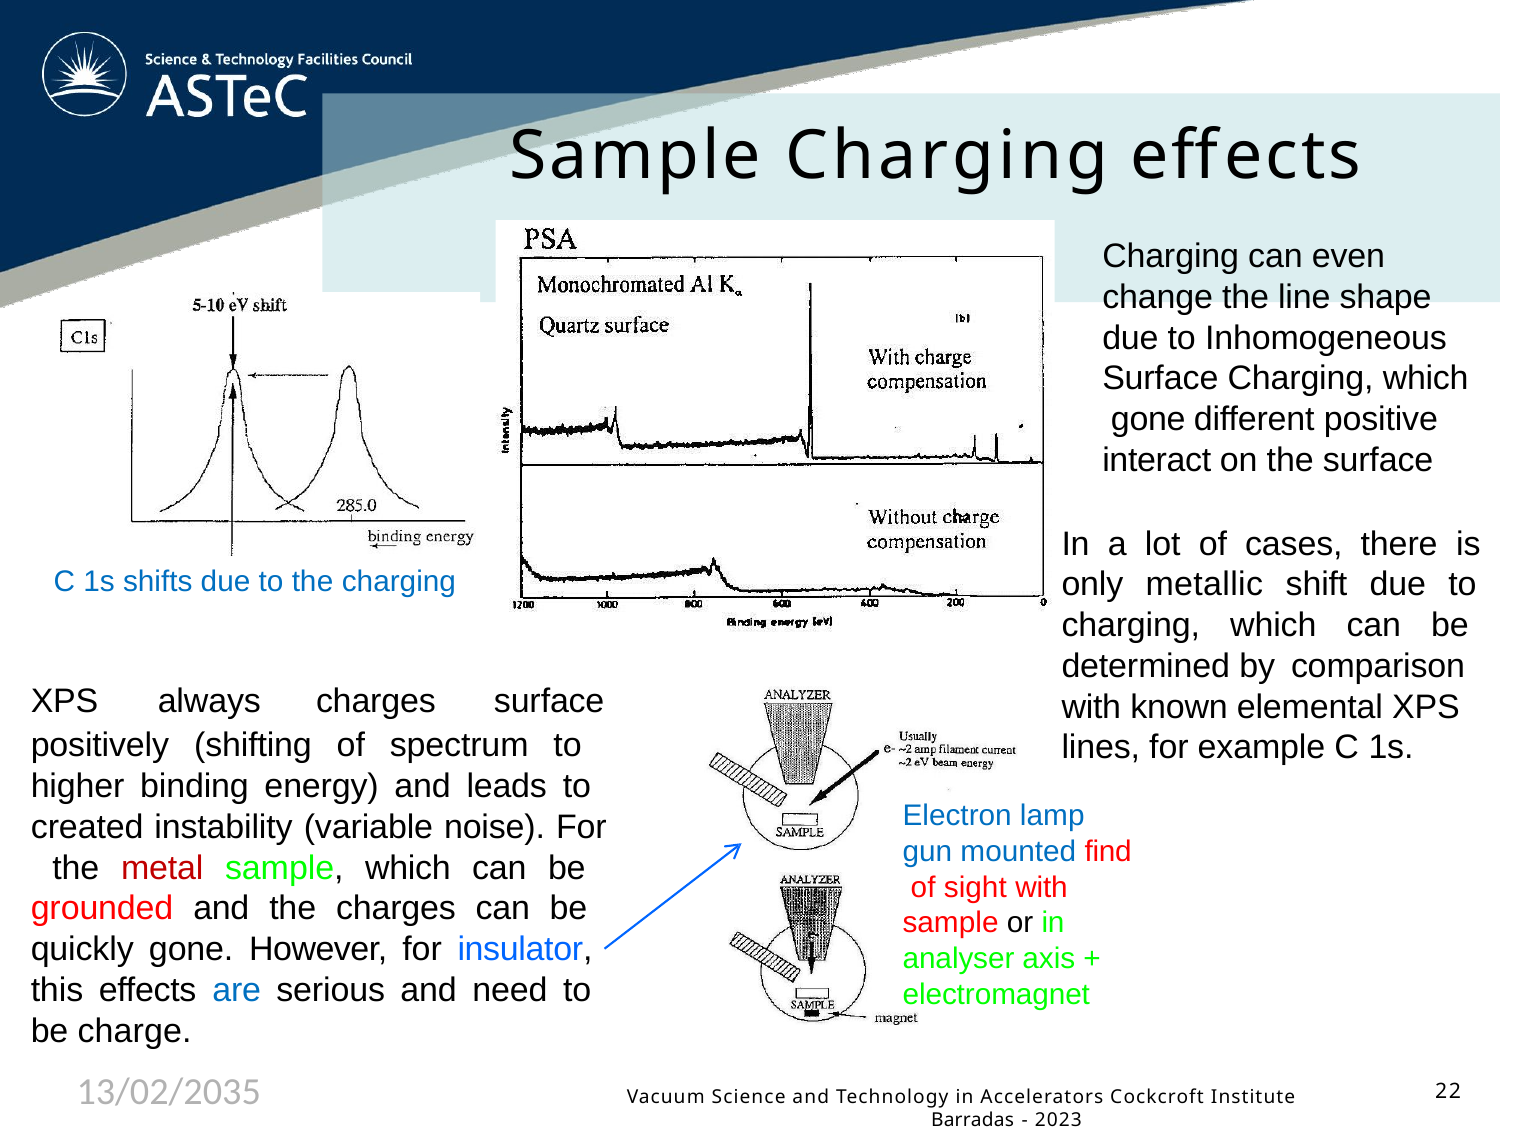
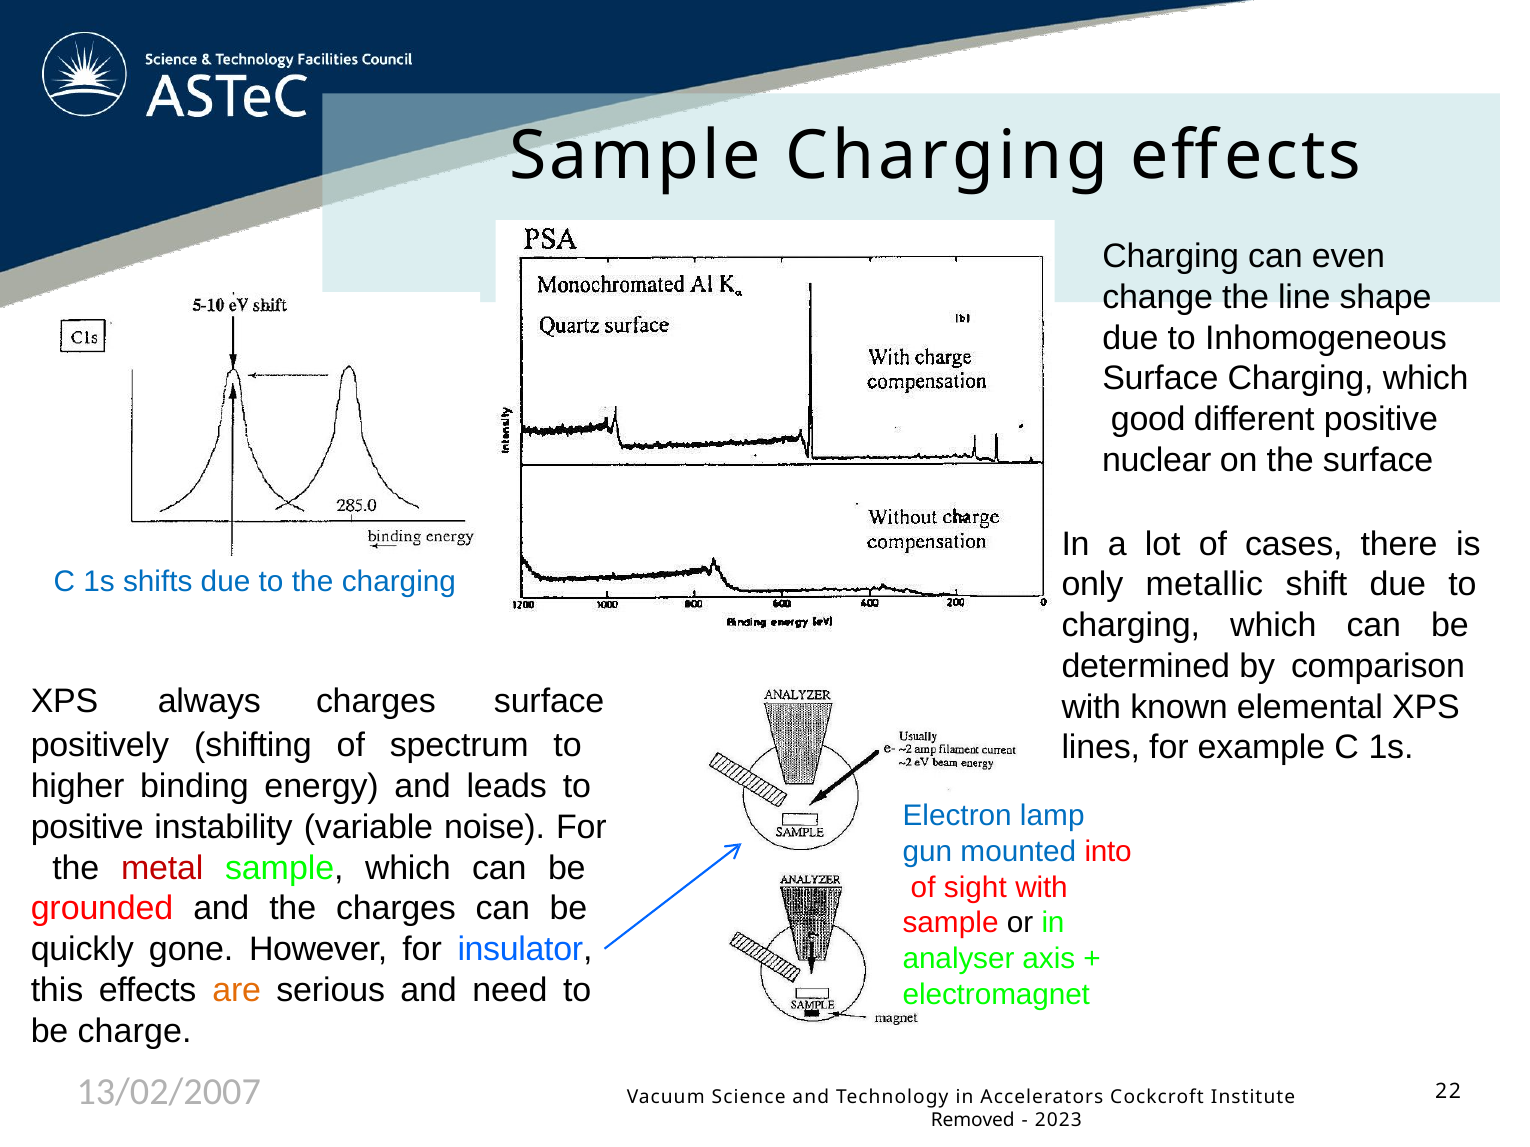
gone at (1148, 420): gone -> good
interact: interact -> nuclear
created at (87, 827): created -> positive
find: find -> into
are colour: blue -> orange
13/02/2035: 13/02/2035 -> 13/02/2007
Barradas: Barradas -> Removed
